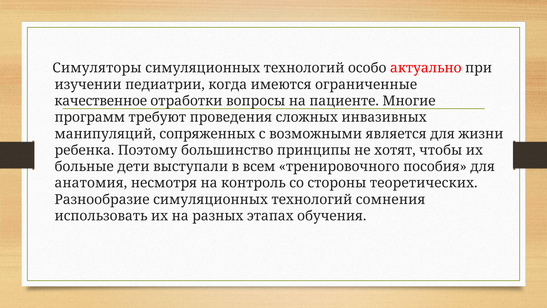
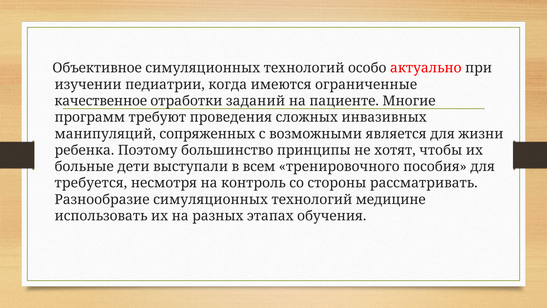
Симуляторы: Симуляторы -> Объективное
вопросы: вопросы -> заданий
анатомия: анатомия -> требуется
теоретических: теоретических -> рассматривать
сомнения: сомнения -> медицине
